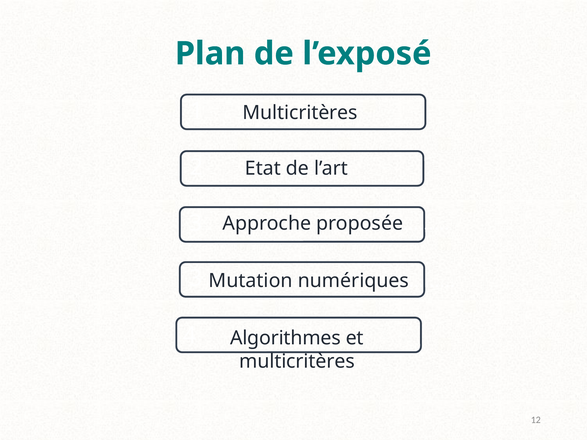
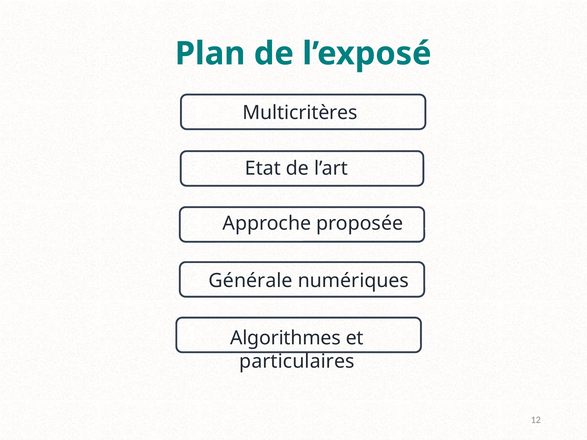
Mutation: Mutation -> Générale
multicritères at (297, 362): multicritères -> particulaires
